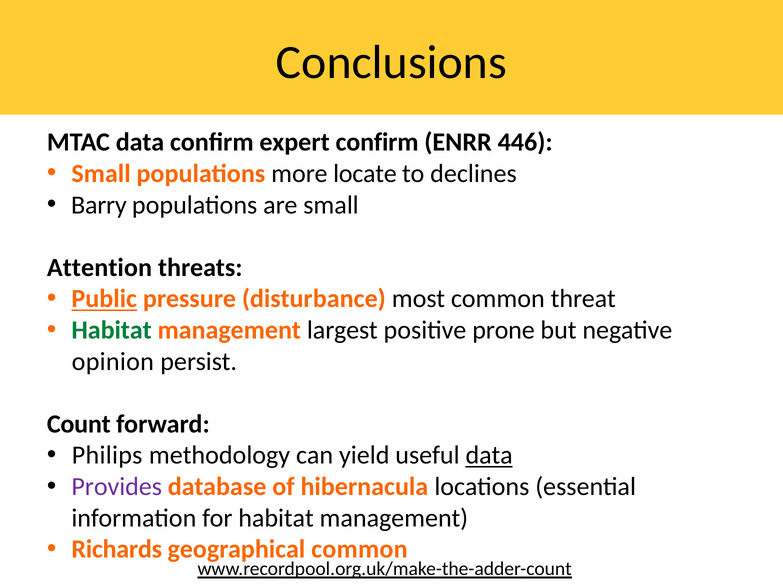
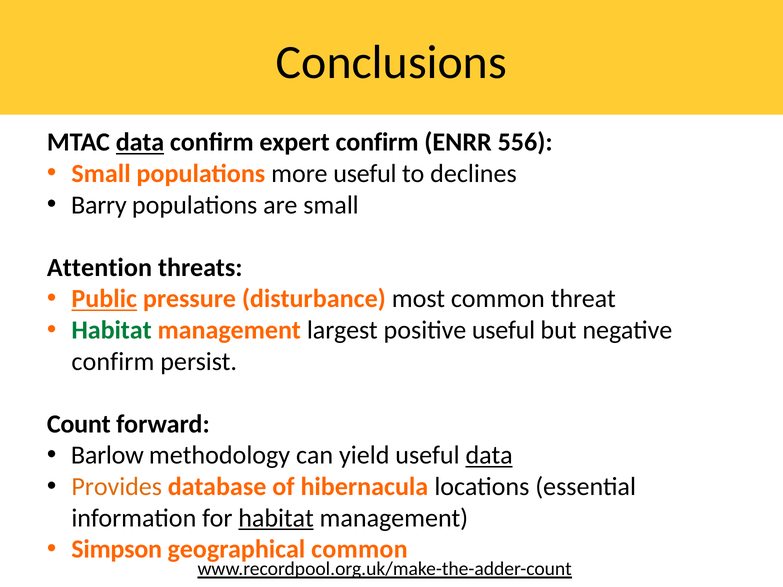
data at (140, 142) underline: none -> present
446: 446 -> 556
more locate: locate -> useful
positive prone: prone -> useful
opinion at (113, 362): opinion -> confirm
Philips: Philips -> Barlow
Provides colour: purple -> orange
habitat at (276, 518) underline: none -> present
Richards: Richards -> Simpson
